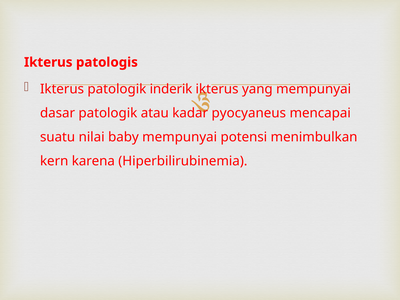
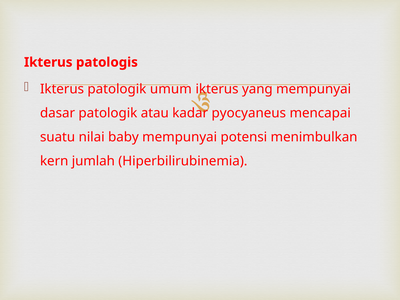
inderik: inderik -> umum
karena: karena -> jumlah
